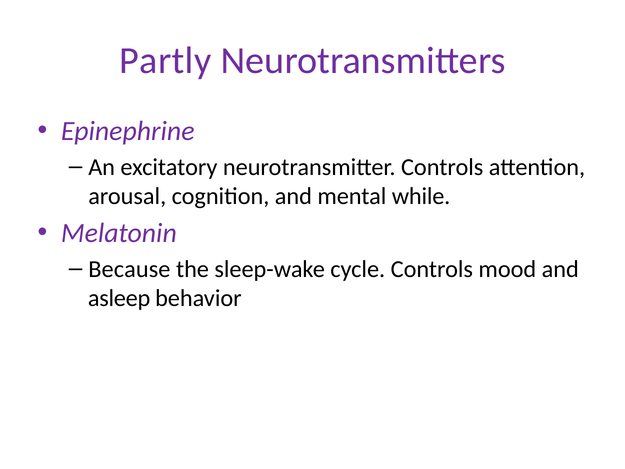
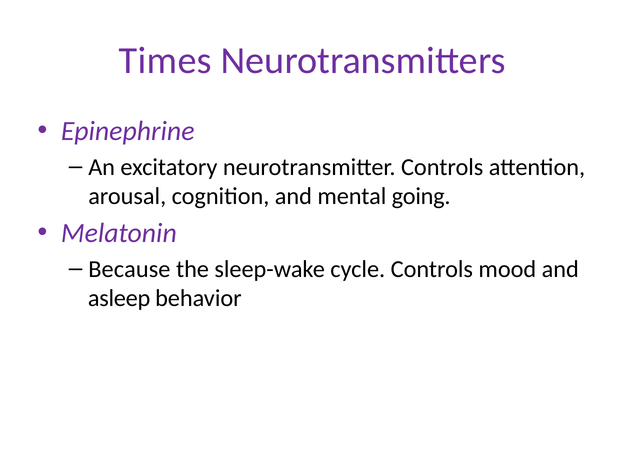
Partly: Partly -> Times
while: while -> going
